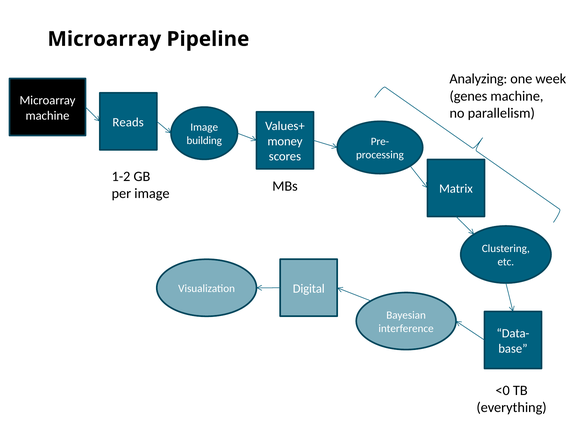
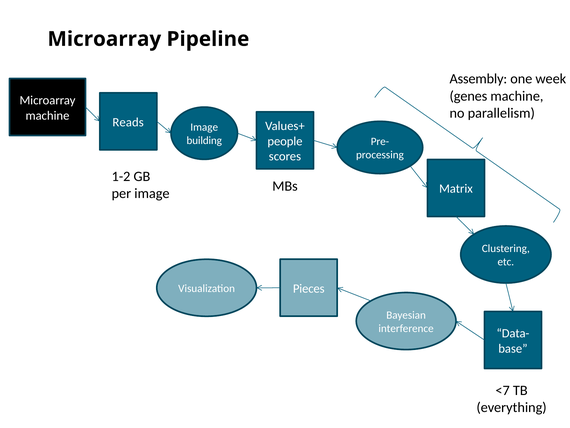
Analyzing: Analyzing -> Assembly
money: money -> people
Digital: Digital -> Pieces
<0: <0 -> <7
